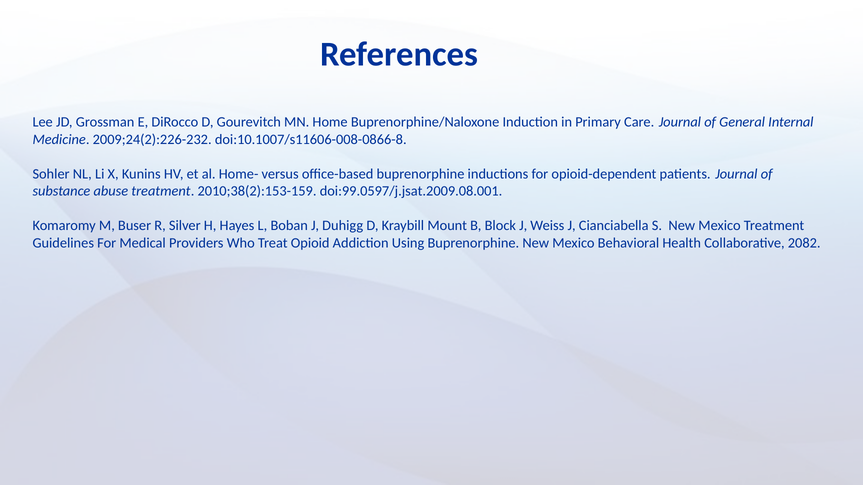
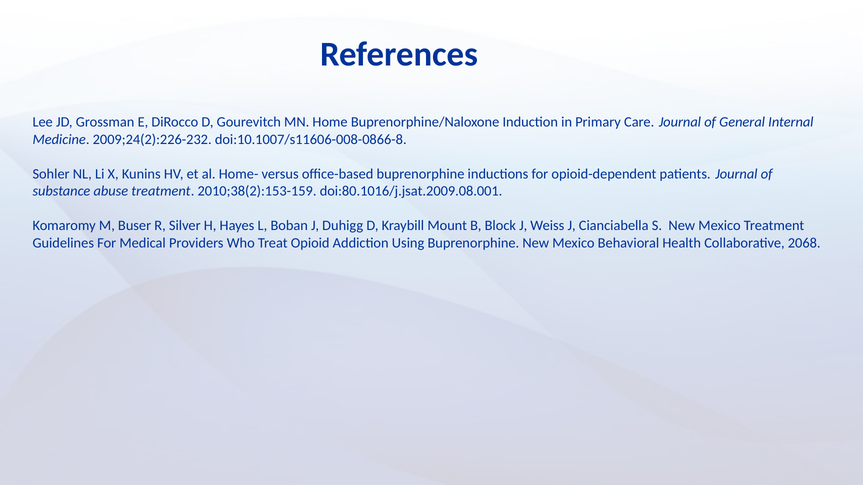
doi:99.0597/j.jsat.2009.08.001: doi:99.0597/j.jsat.2009.08.001 -> doi:80.1016/j.jsat.2009.08.001
2082: 2082 -> 2068
